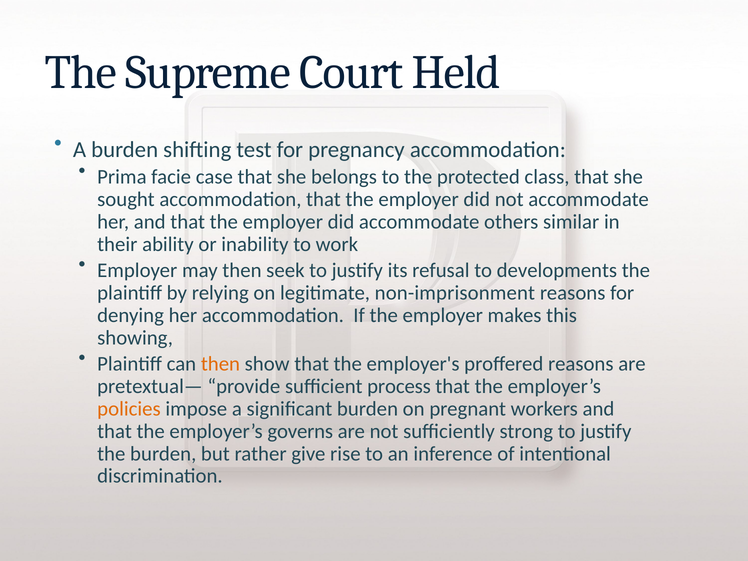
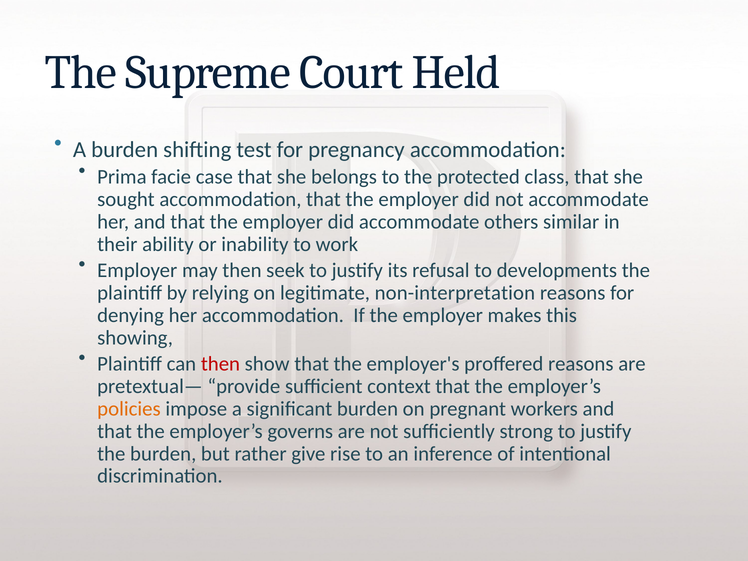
non-imprisonment: non-imprisonment -> non-interpretation
then at (220, 364) colour: orange -> red
process: process -> context
